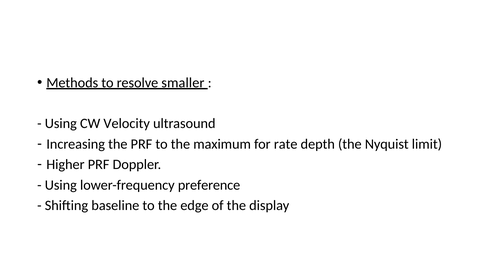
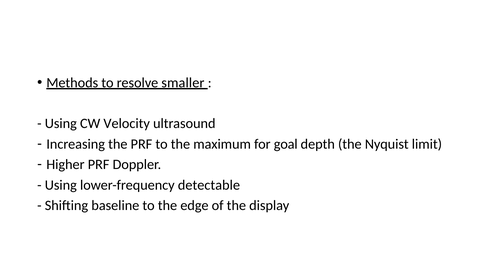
rate: rate -> goal
preference: preference -> detectable
